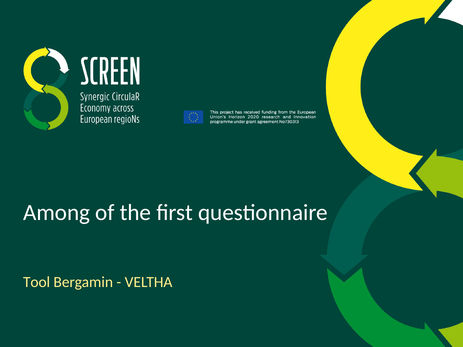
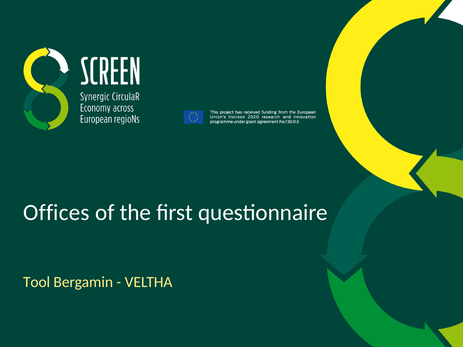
Among: Among -> Offices
